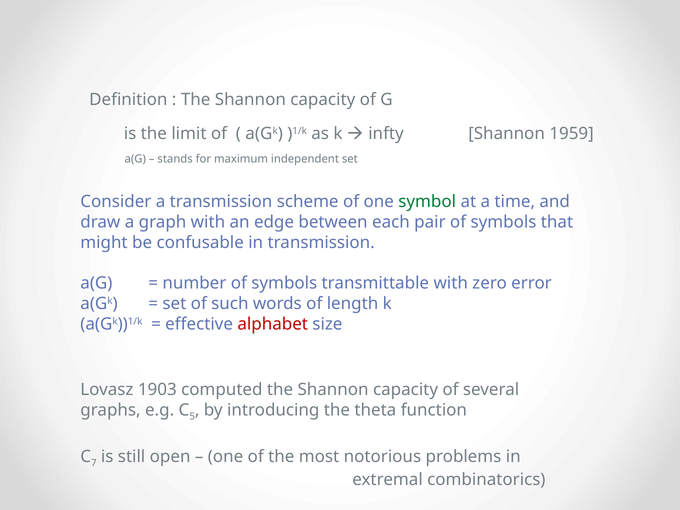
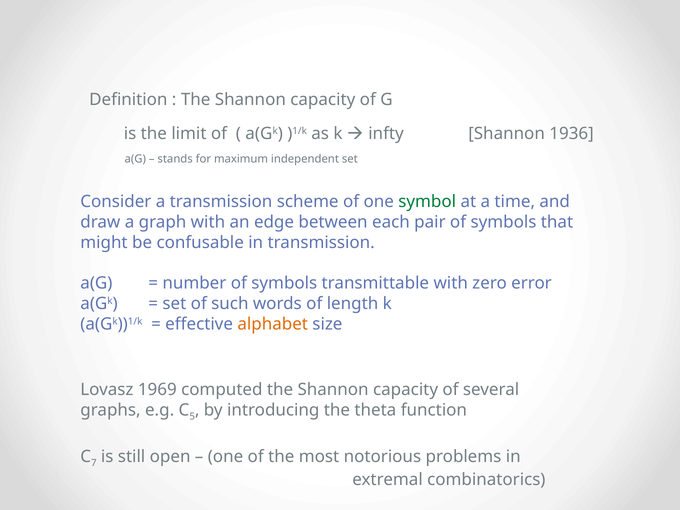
1959: 1959 -> 1936
alphabet colour: red -> orange
1903: 1903 -> 1969
